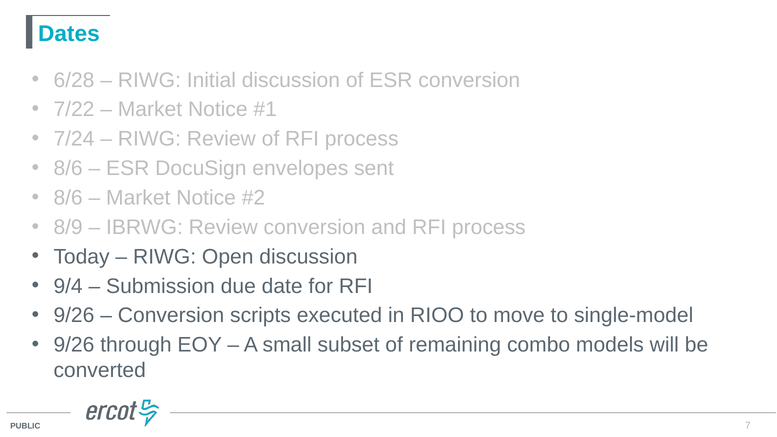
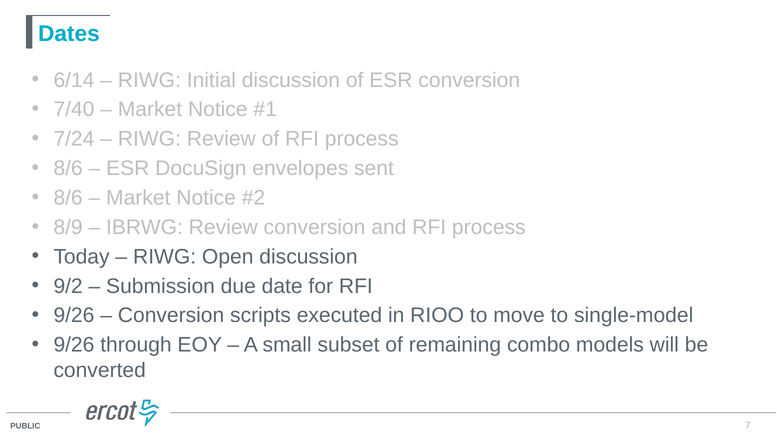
6/28: 6/28 -> 6/14
7/22: 7/22 -> 7/40
9/4: 9/4 -> 9/2
